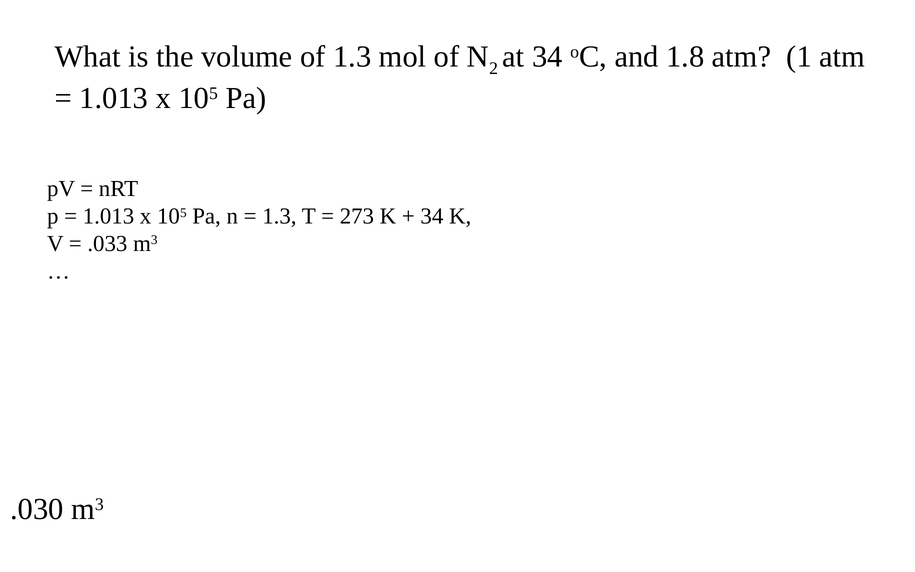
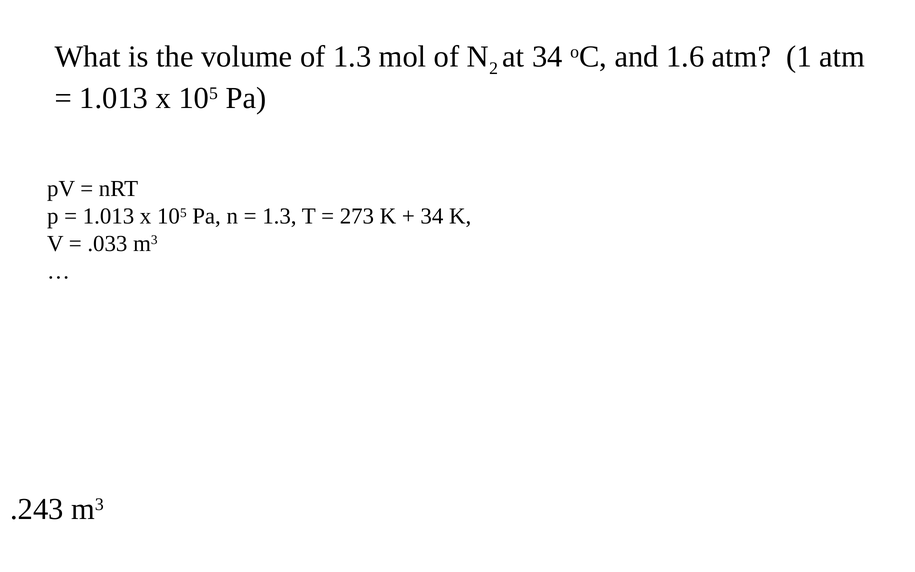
1.8: 1.8 -> 1.6
.030: .030 -> .243
